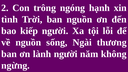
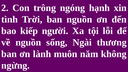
lành người: người -> muôn
